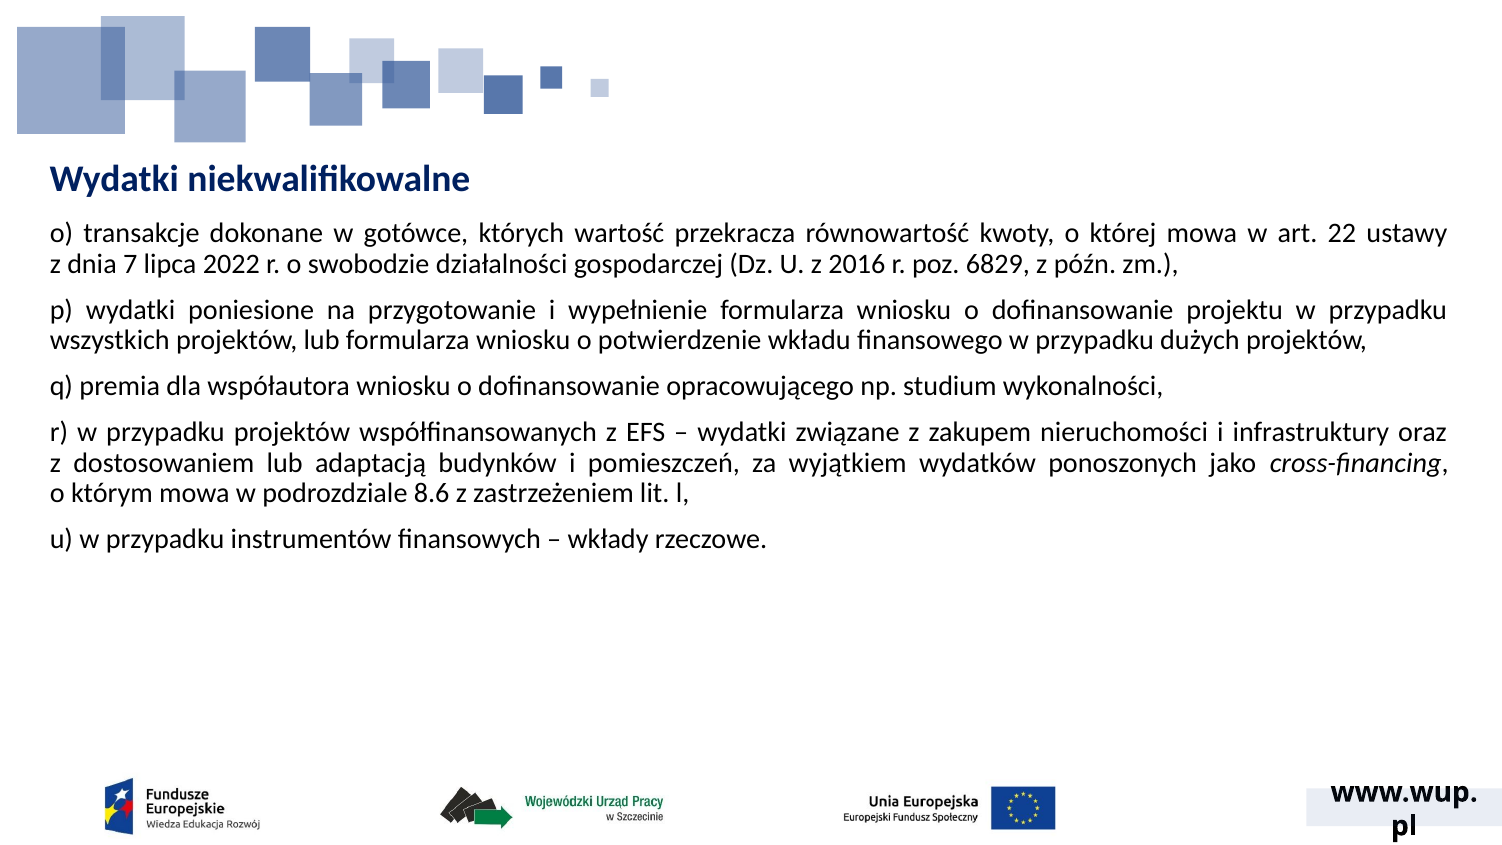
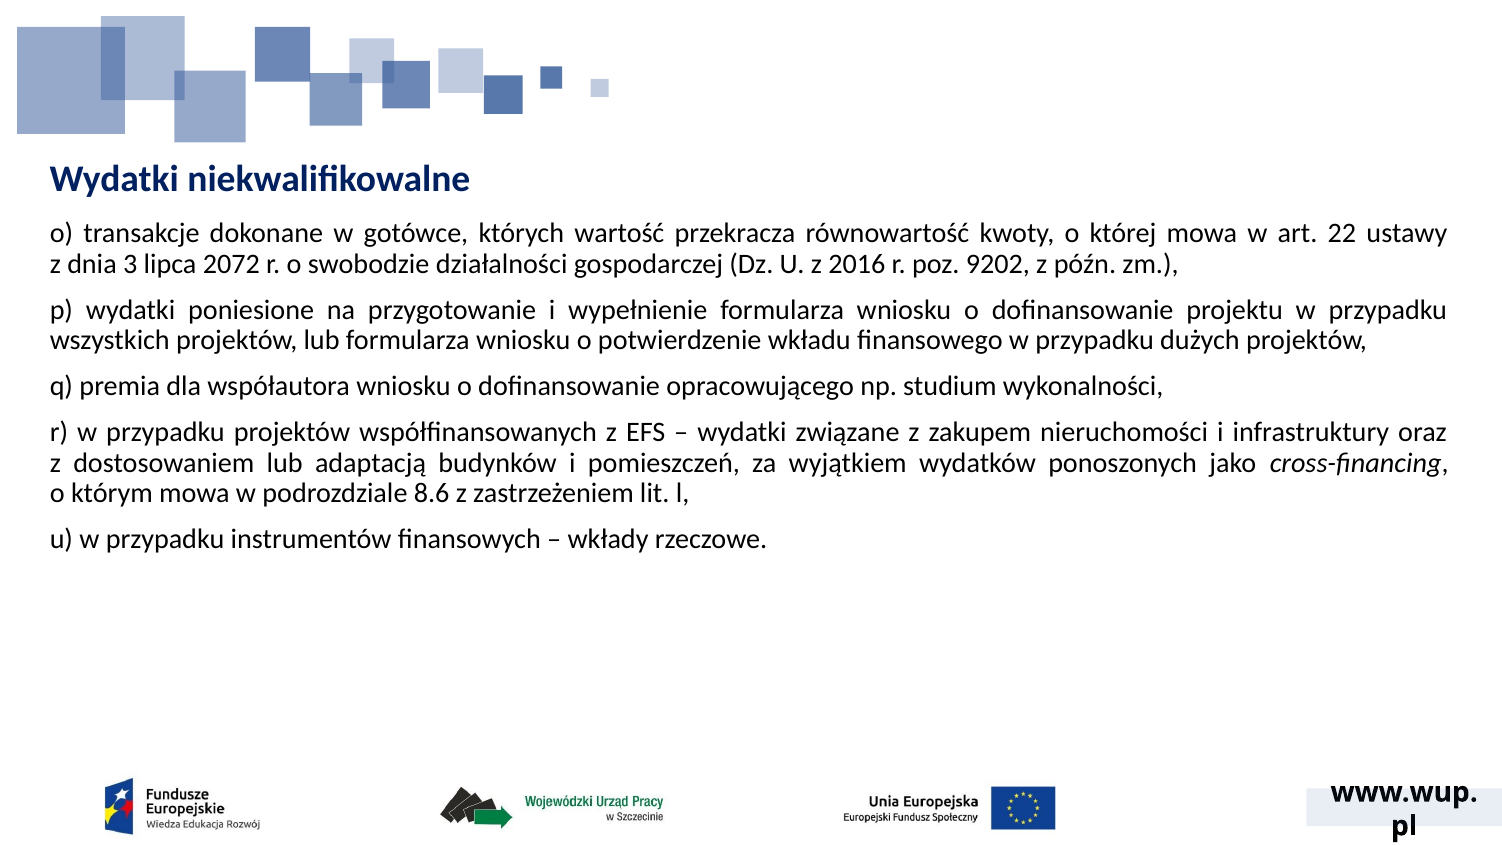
7: 7 -> 3
2022: 2022 -> 2072
6829: 6829 -> 9202
